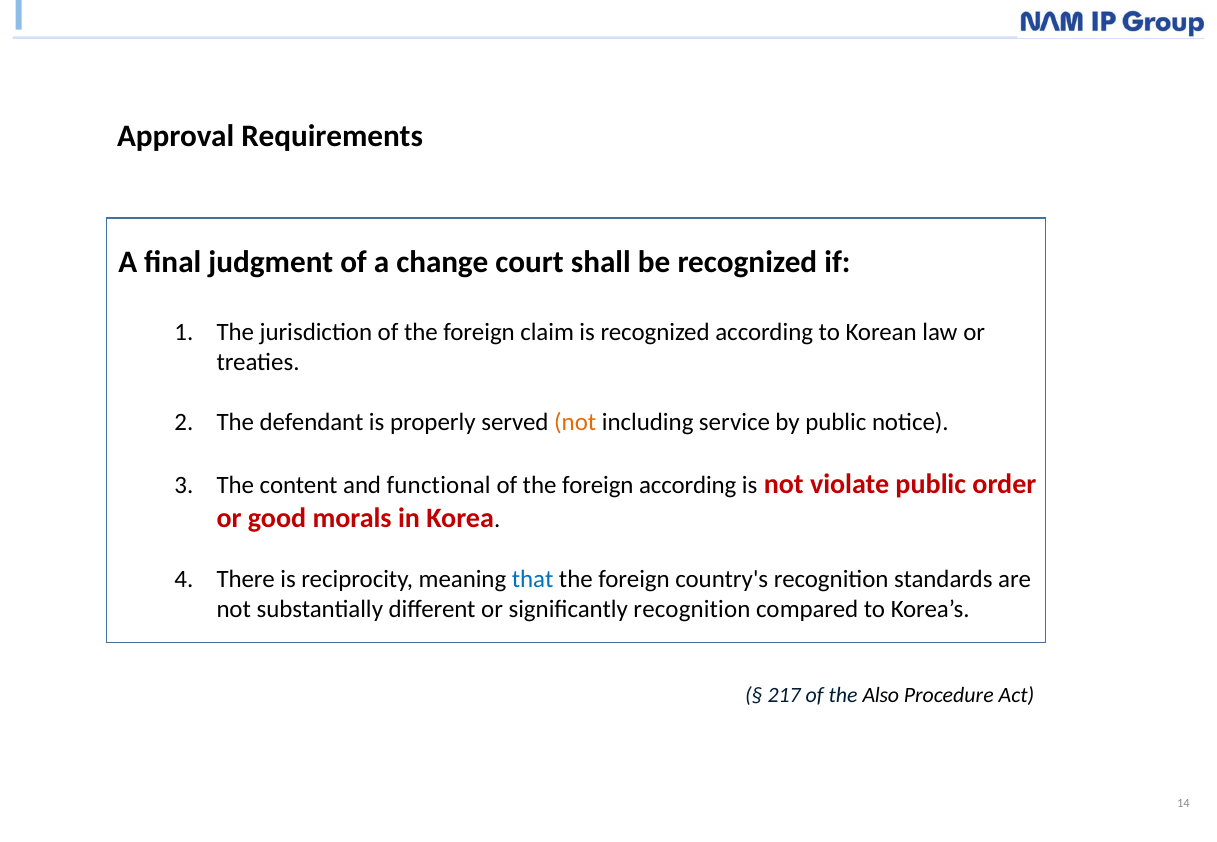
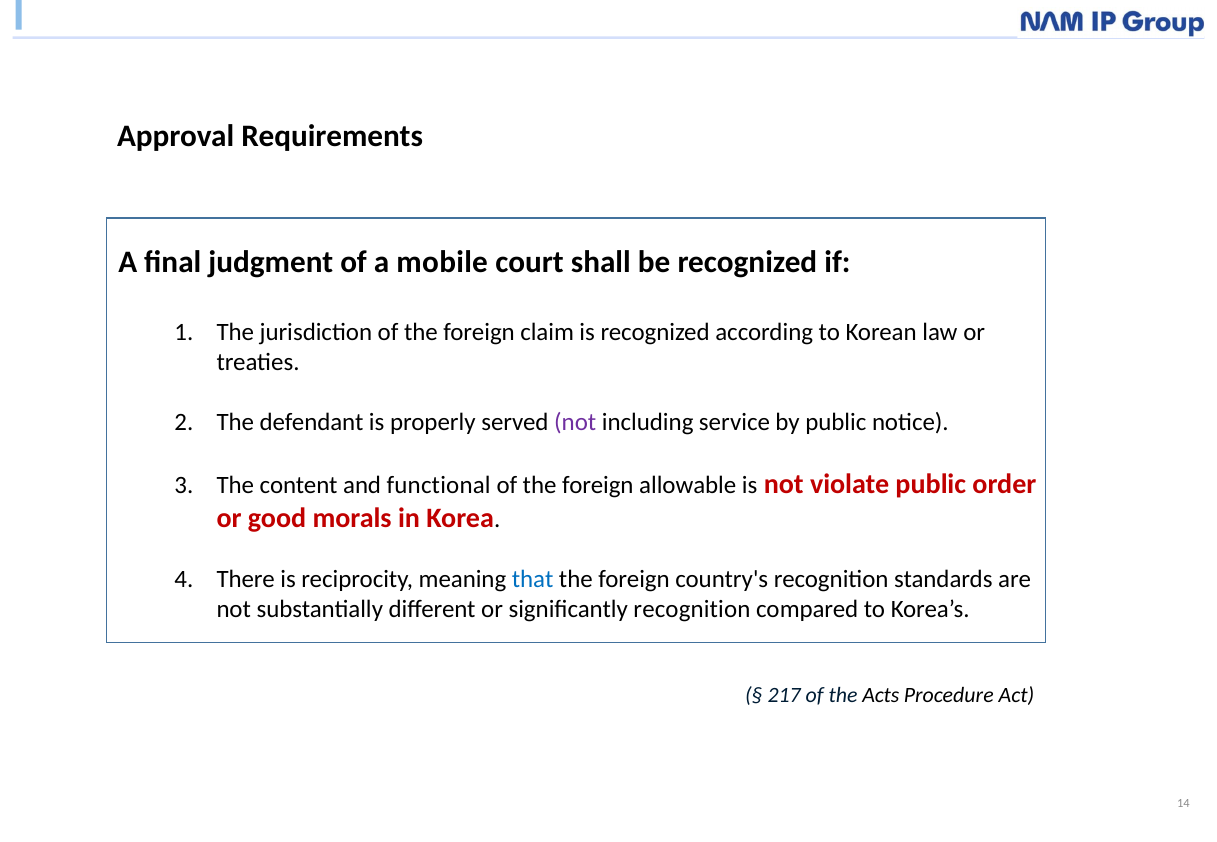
change: change -> mobile
not at (575, 423) colour: orange -> purple
foreign according: according -> allowable
Also: Also -> Acts
